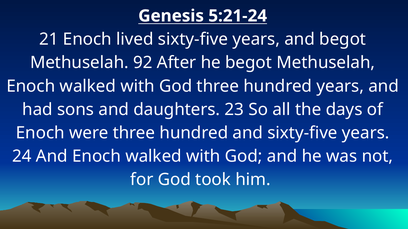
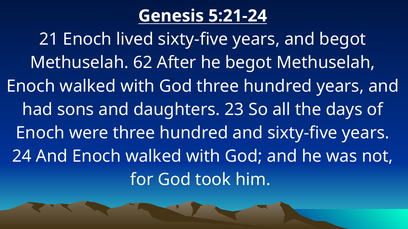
92: 92 -> 62
